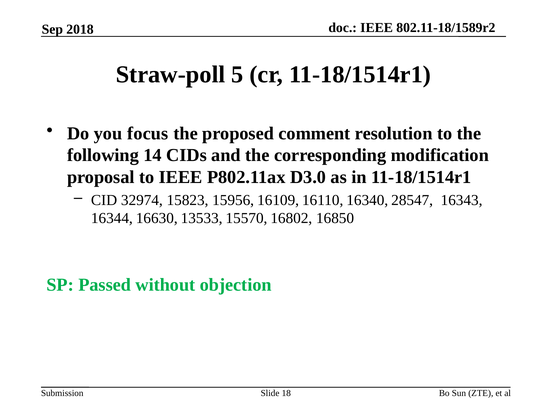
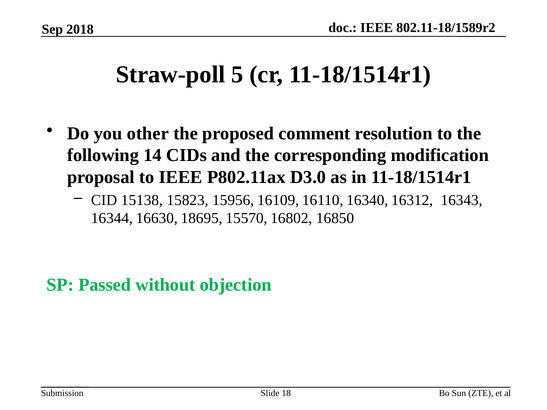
focus: focus -> other
32974: 32974 -> 15138
28547: 28547 -> 16312
13533: 13533 -> 18695
